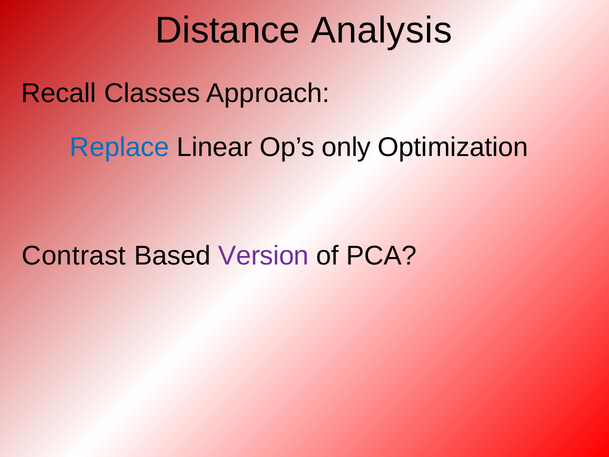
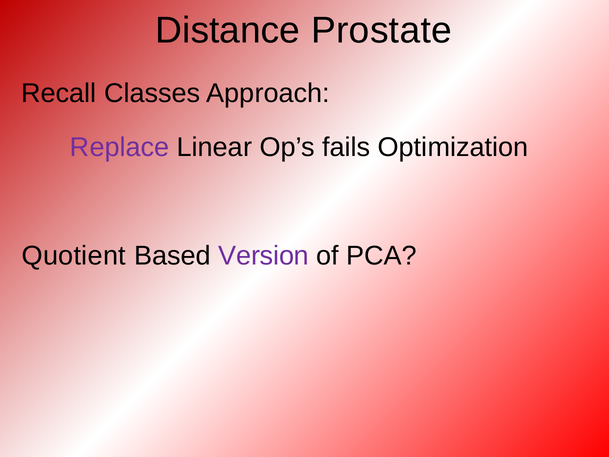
Analysis: Analysis -> Prostate
Replace colour: blue -> purple
only: only -> fails
Contrast: Contrast -> Quotient
